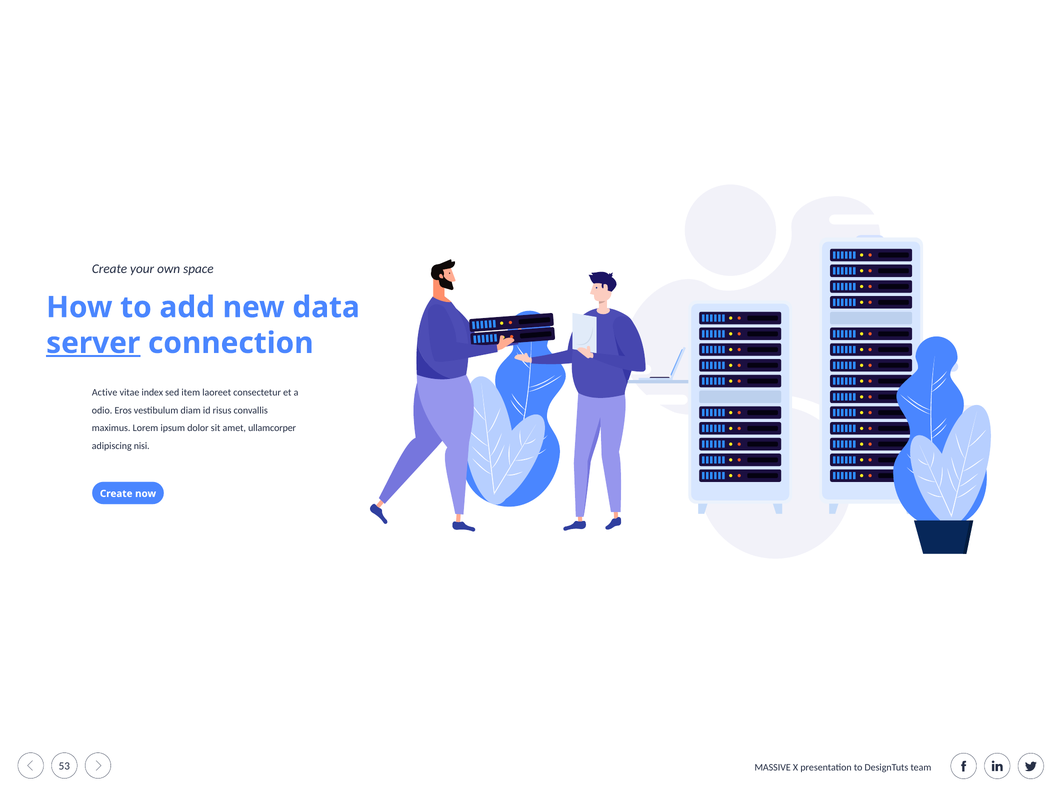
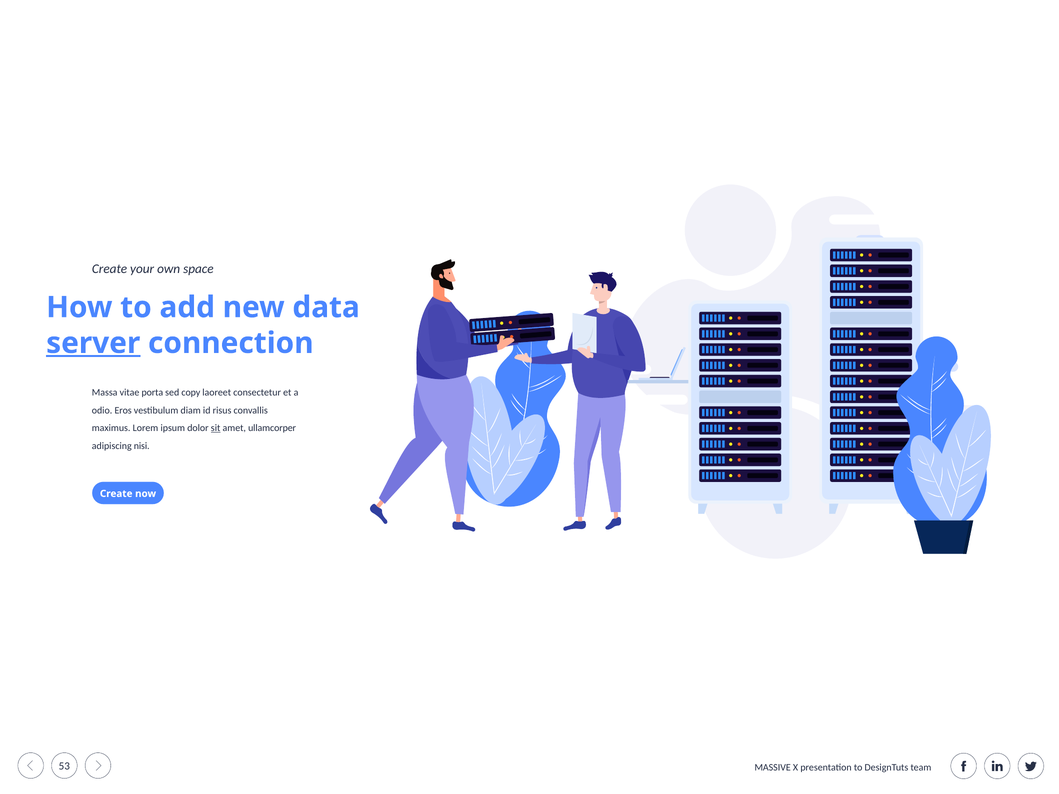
Active: Active -> Massa
index: index -> porta
item: item -> copy
sit underline: none -> present
